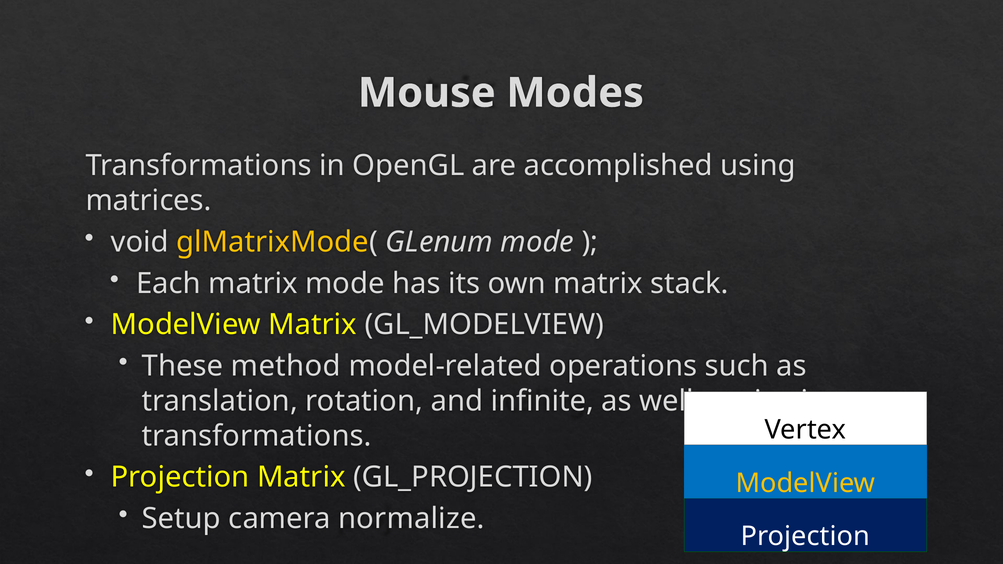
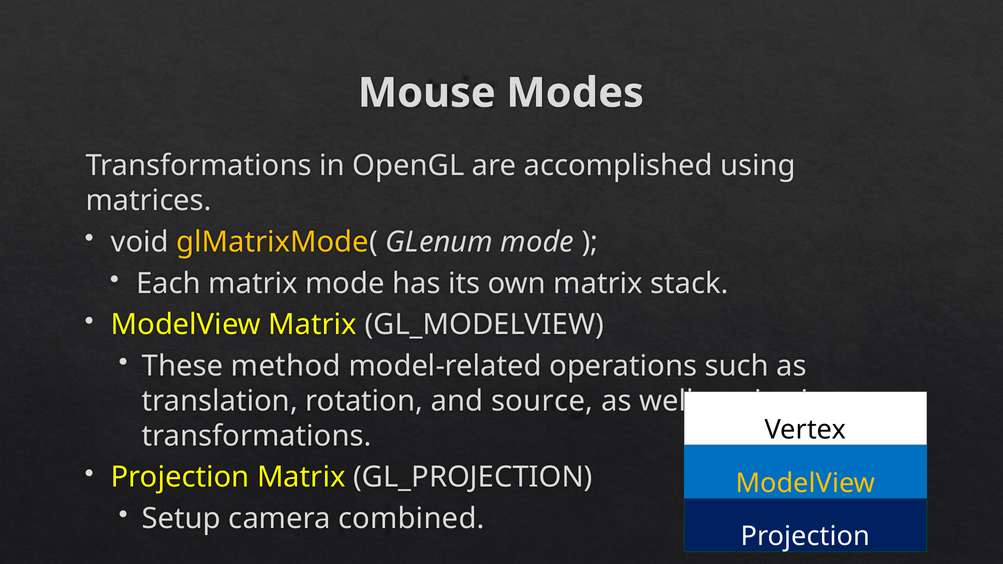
infinite: infinite -> source
normalize: normalize -> combined
